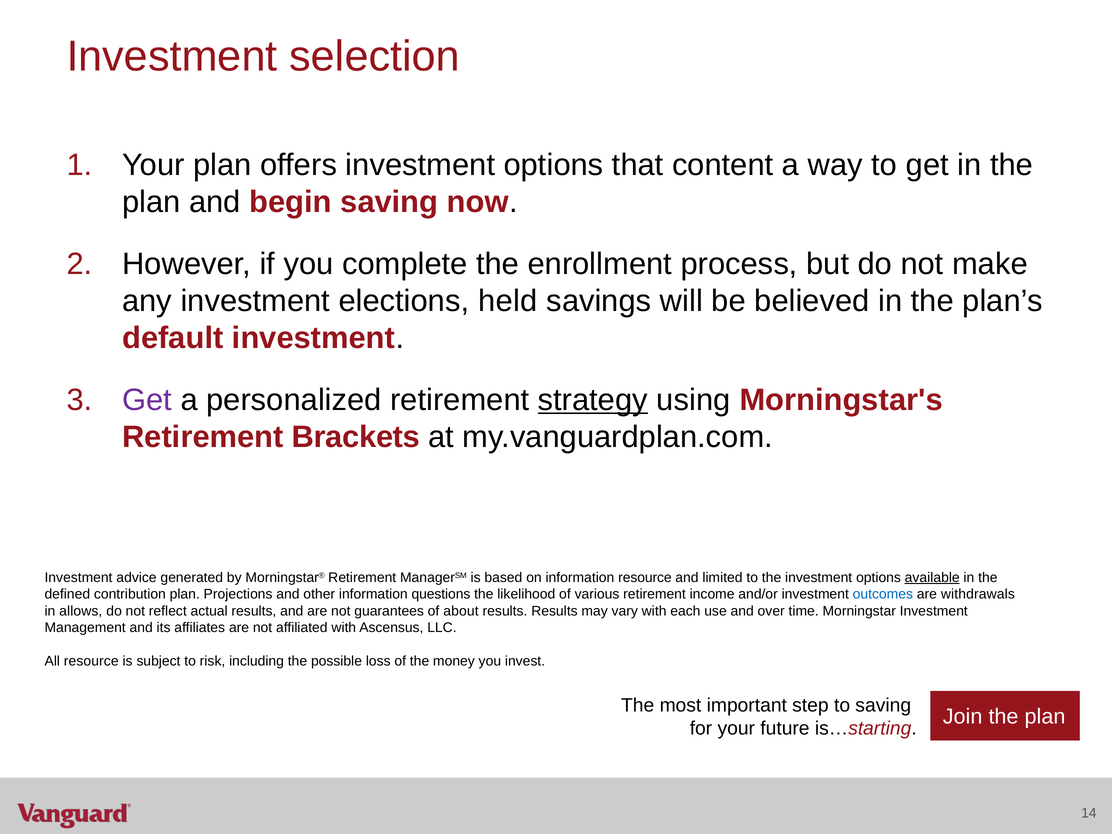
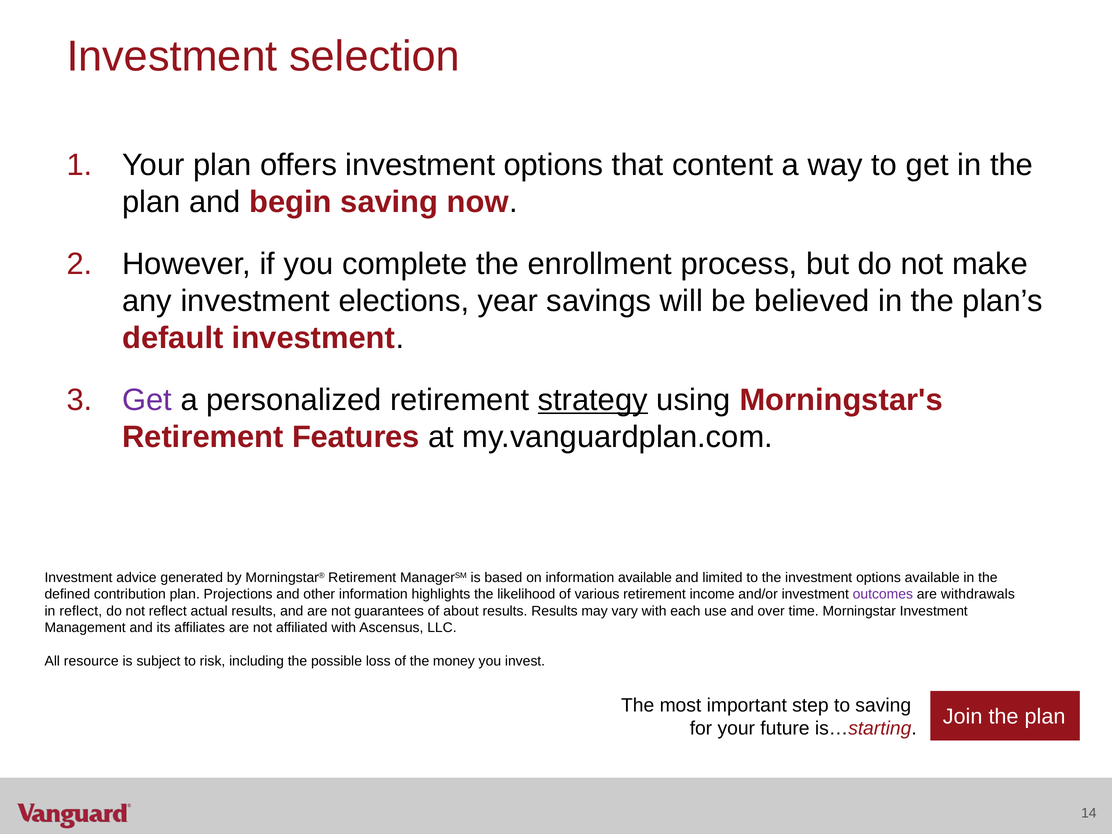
held: held -> year
Brackets: Brackets -> Features
information resource: resource -> available
available at (932, 578) underline: present -> none
questions: questions -> highlights
outcomes colour: blue -> purple
in allows: allows -> reflect
